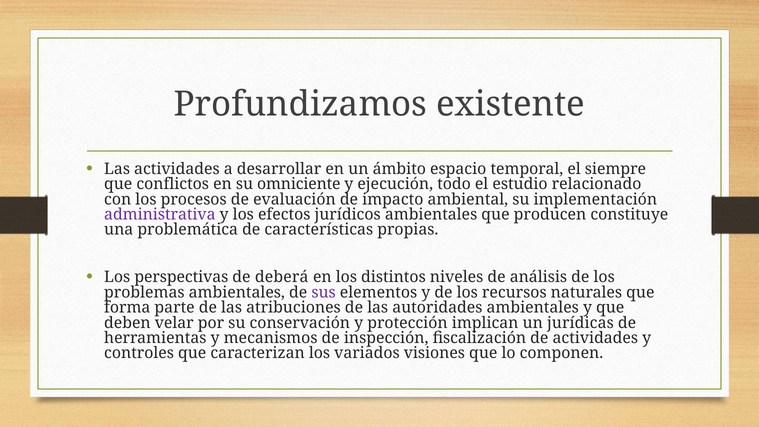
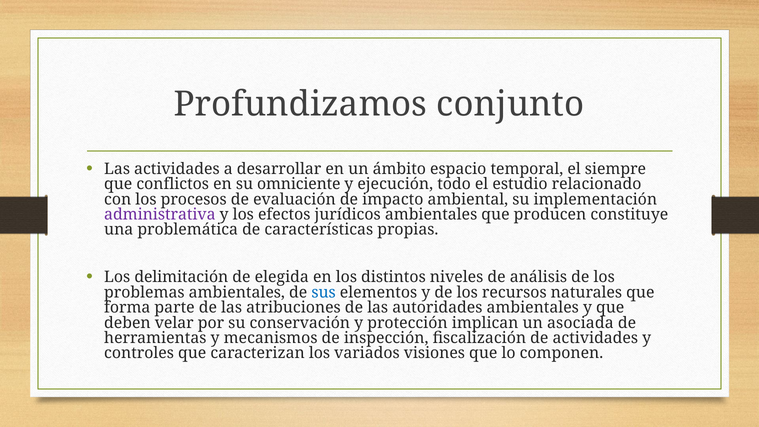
existente: existente -> conjunto
perspectivas: perspectivas -> delimitación
deberá: deberá -> elegida
sus colour: purple -> blue
jurídicas: jurídicas -> asociada
